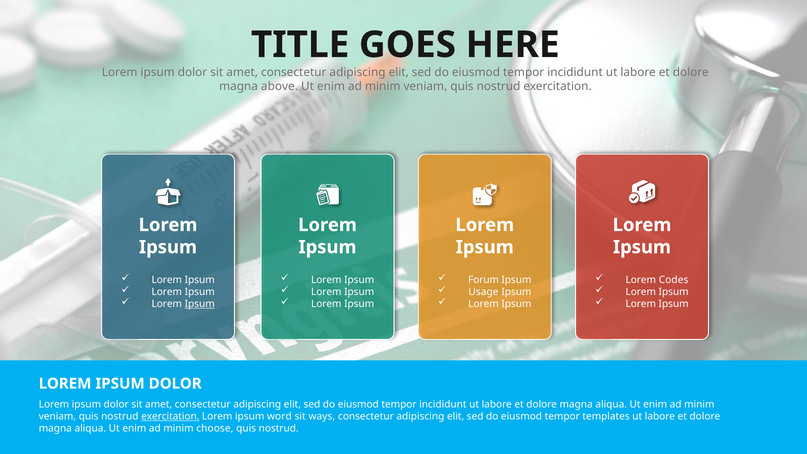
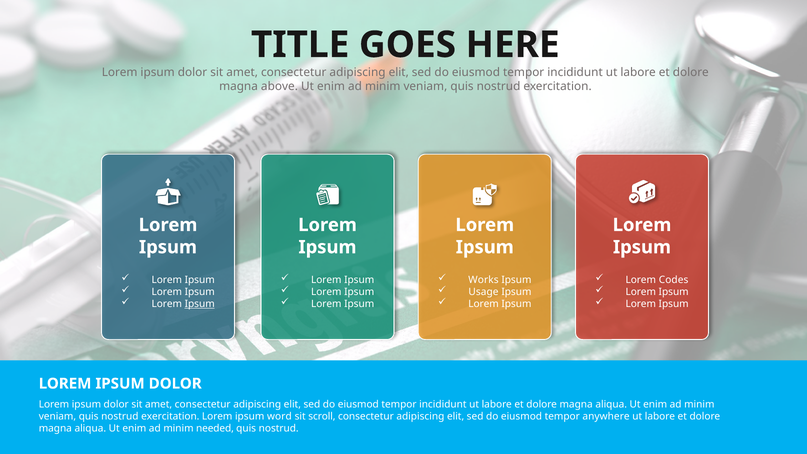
Forum: Forum -> Works
exercitation at (170, 416) underline: present -> none
ways: ways -> scroll
templates: templates -> anywhere
choose: choose -> needed
